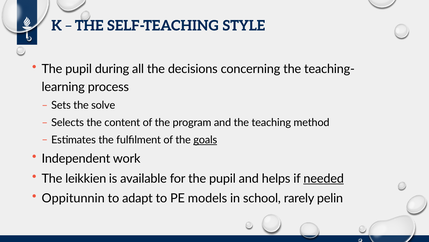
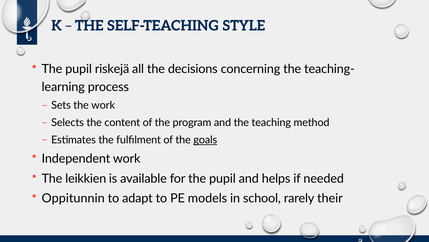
during: during -> riskejä
the solve: solve -> work
needed underline: present -> none
pelin: pelin -> their
